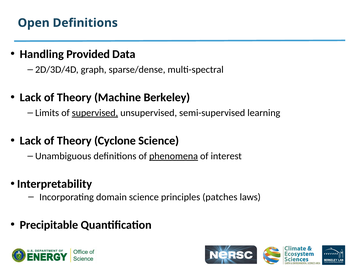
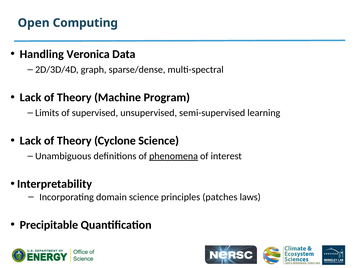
Open Definitions: Definitions -> Computing
Provided: Provided -> Veronica
Berkeley: Berkeley -> Program
supervised underline: present -> none
